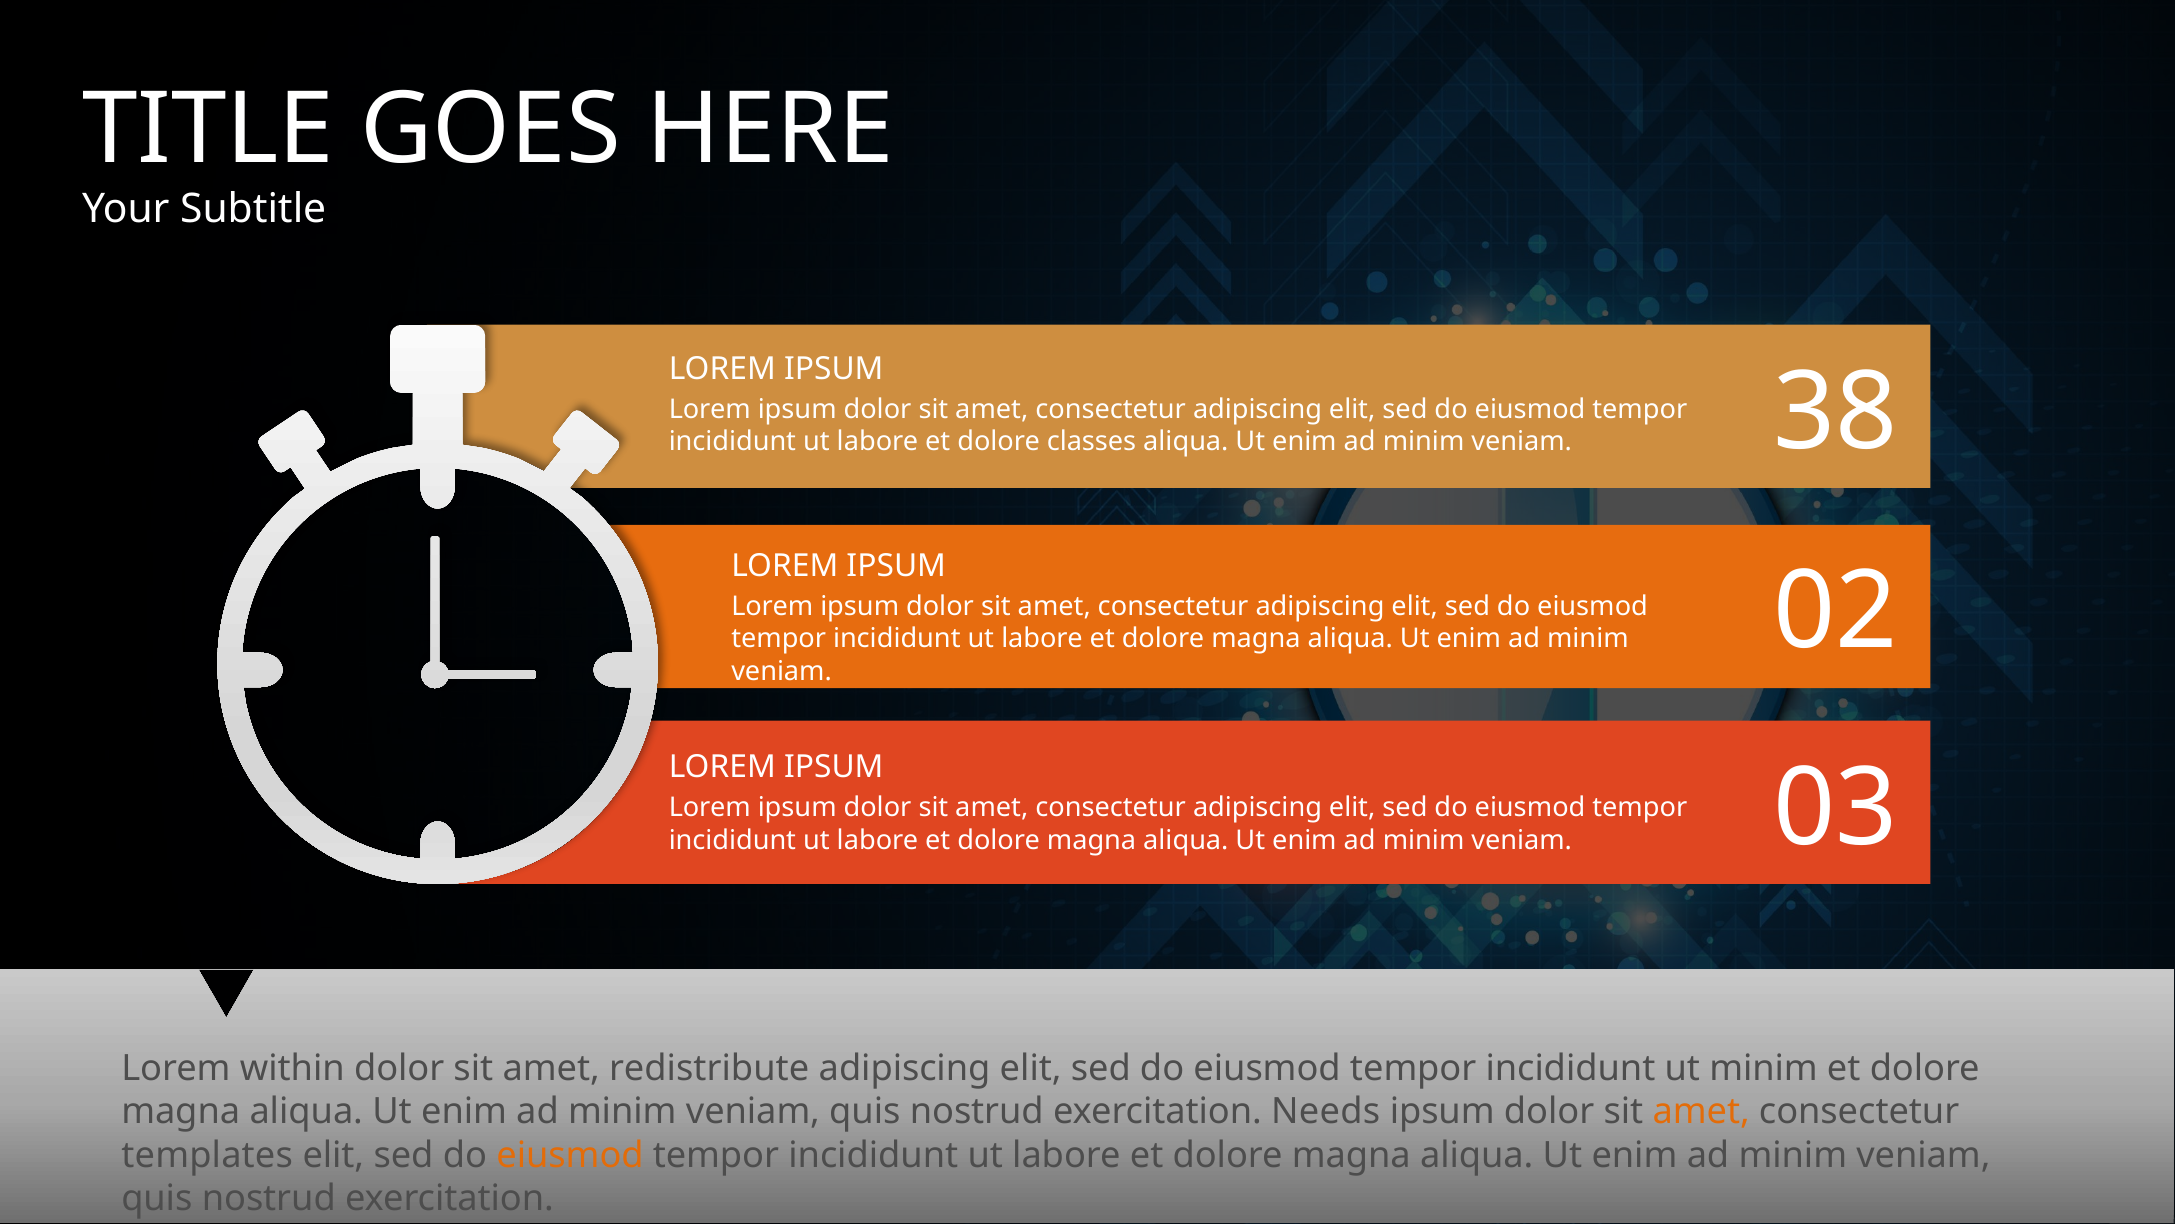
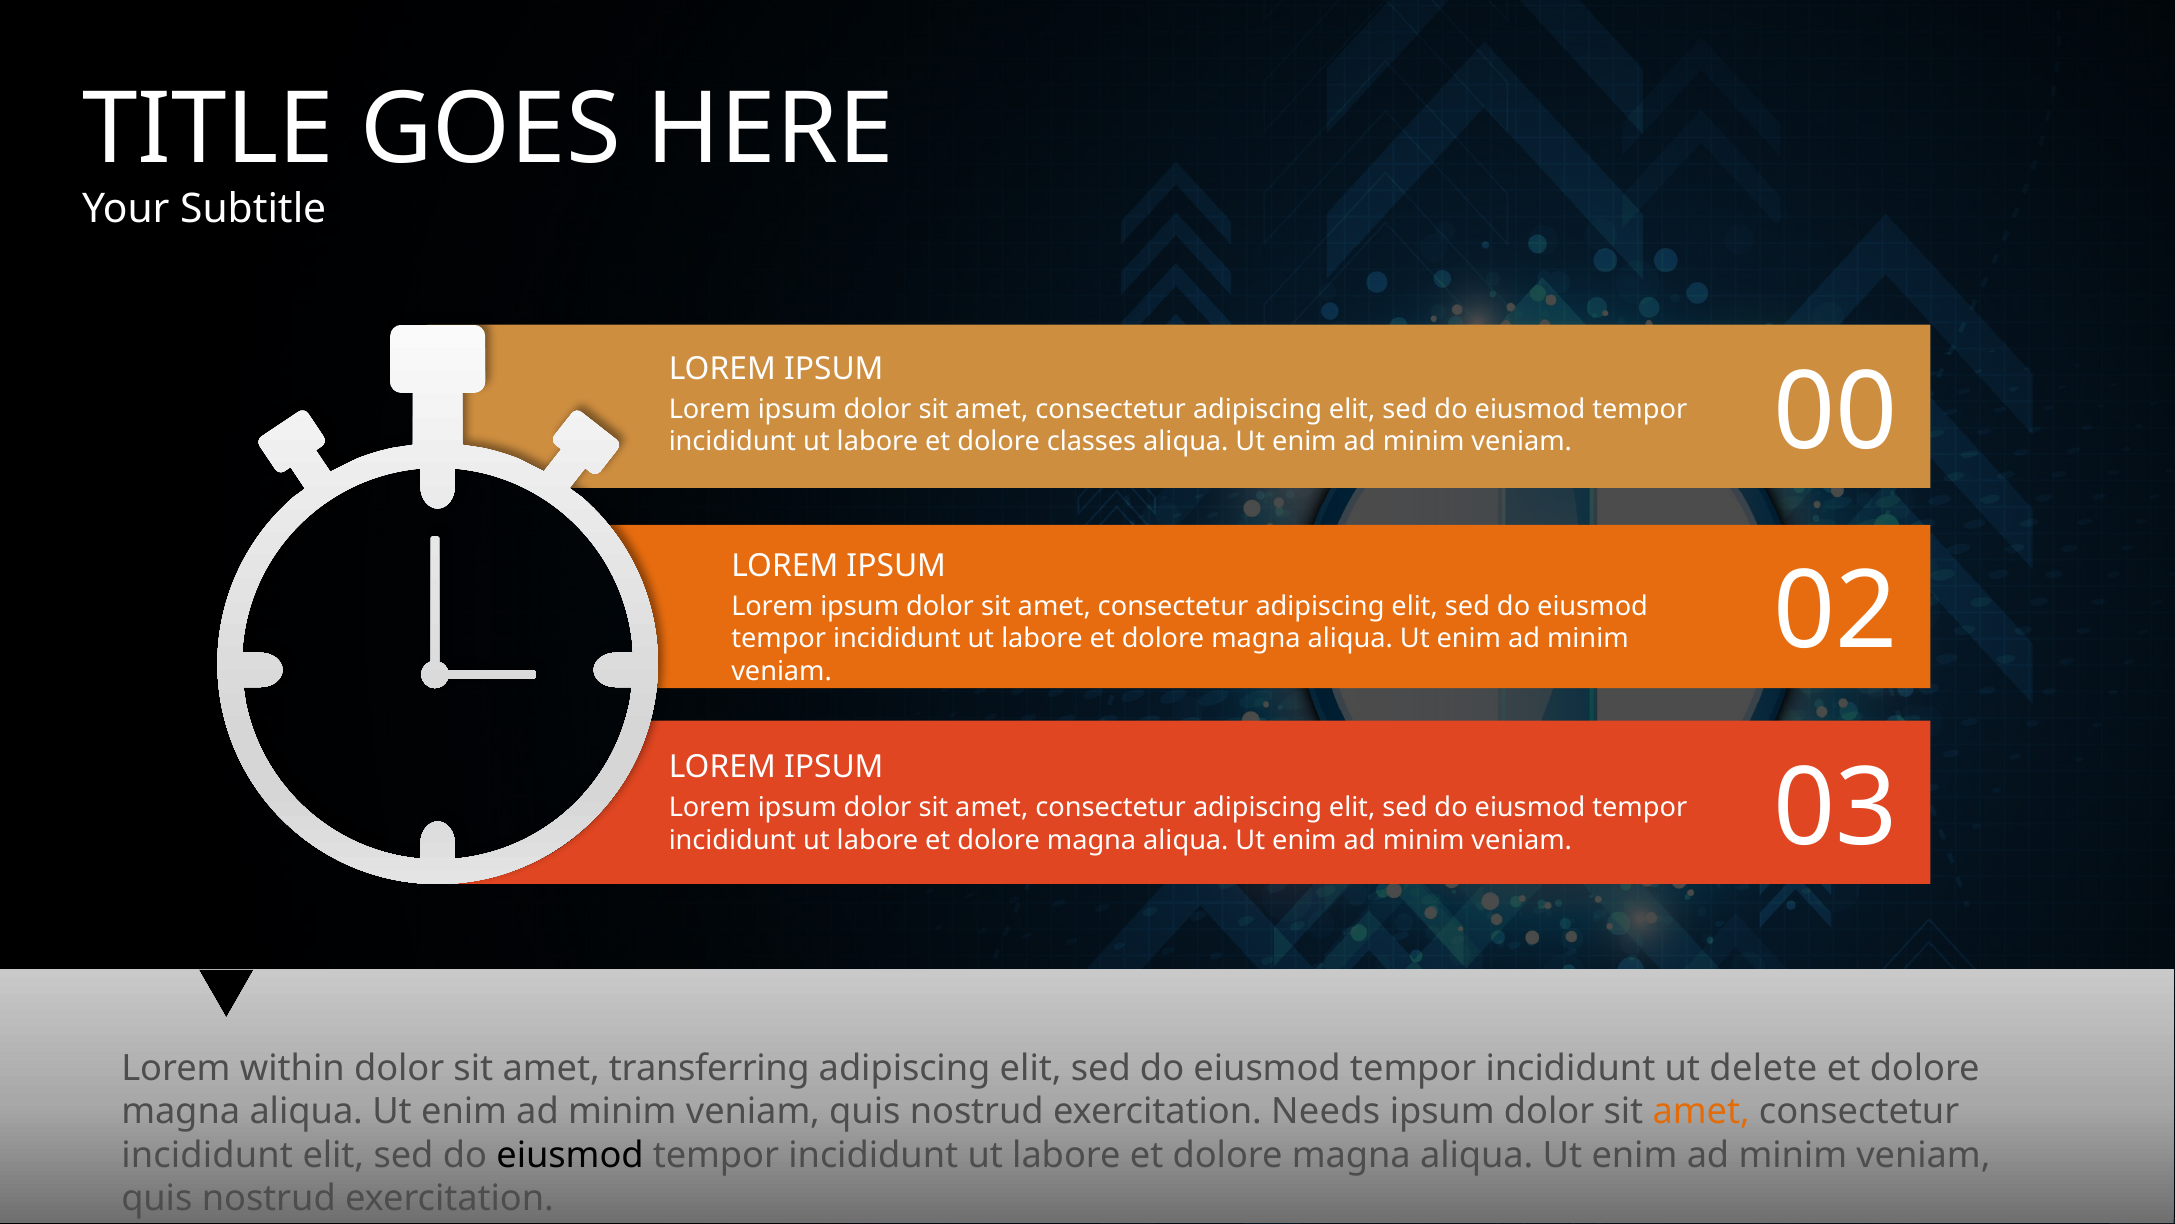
38: 38 -> 00
redistribute: redistribute -> transferring
ut minim: minim -> delete
templates at (207, 1155): templates -> incididunt
eiusmod at (570, 1155) colour: orange -> black
